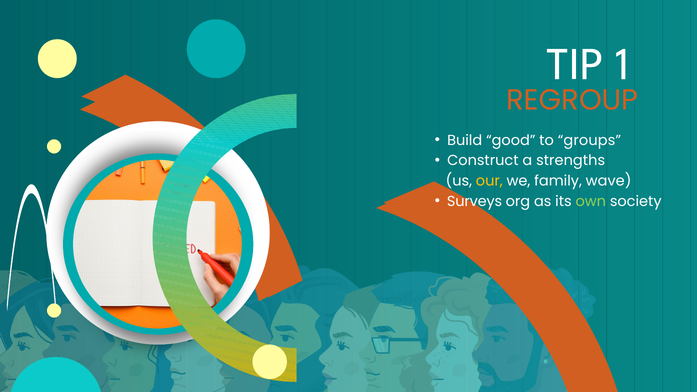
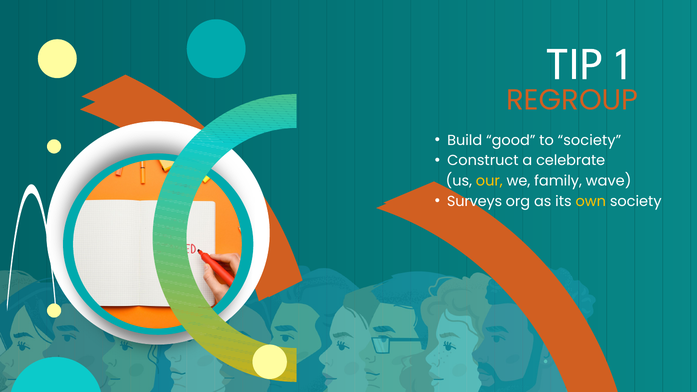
to groups: groups -> society
strengths: strengths -> celebrate
own colour: light green -> yellow
